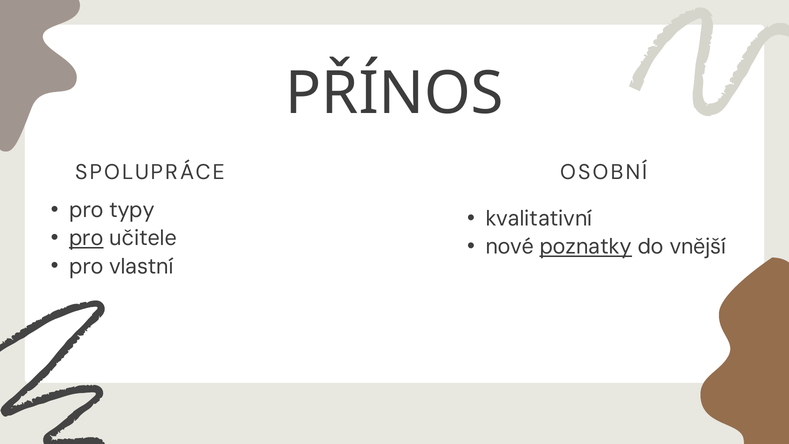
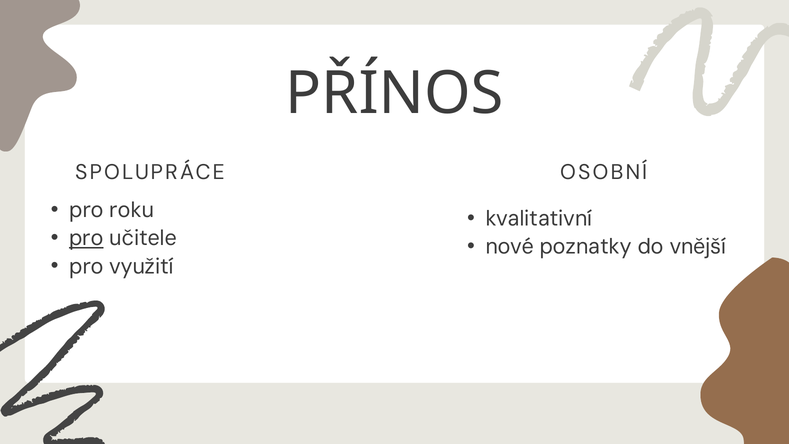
typy: typy -> roku
poznatky underline: present -> none
vlastní: vlastní -> využití
